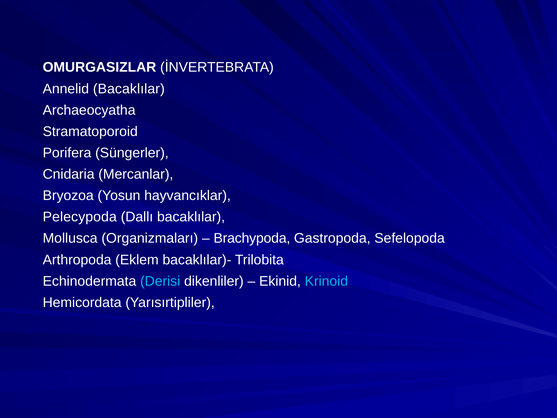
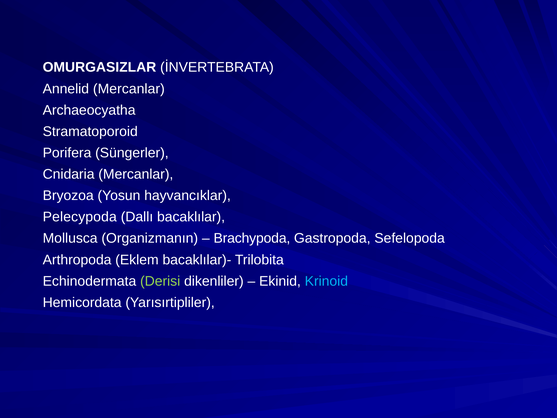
Annelid Bacaklılar: Bacaklılar -> Mercanlar
Organizmaları: Organizmaları -> Organizmanın
Derisi colour: light blue -> light green
